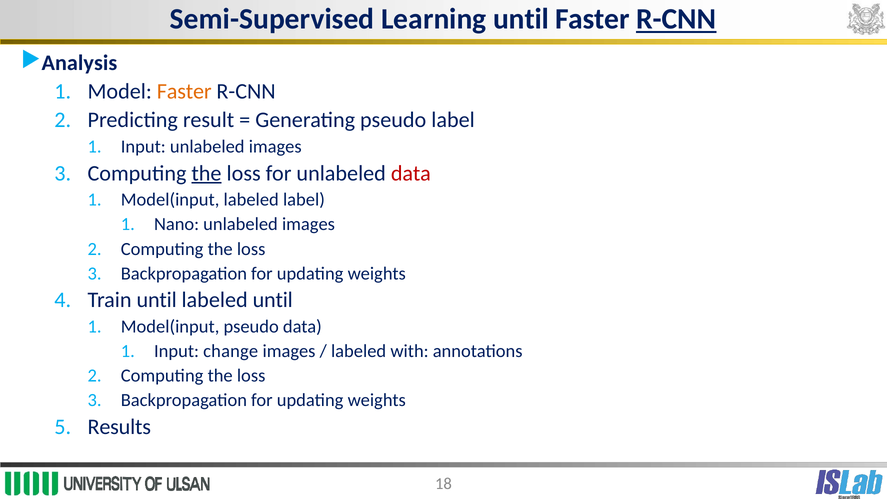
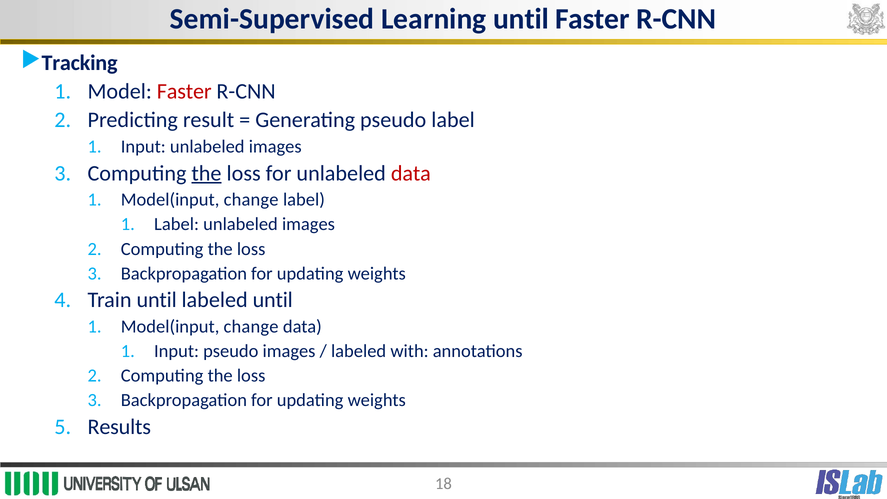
R-CNN at (676, 19) underline: present -> none
Analysis: Analysis -> Tracking
Faster at (184, 92) colour: orange -> red
labeled at (251, 200): labeled -> change
Nano at (177, 224): Nano -> Label
pseudo at (251, 327): pseudo -> change
Input change: change -> pseudo
